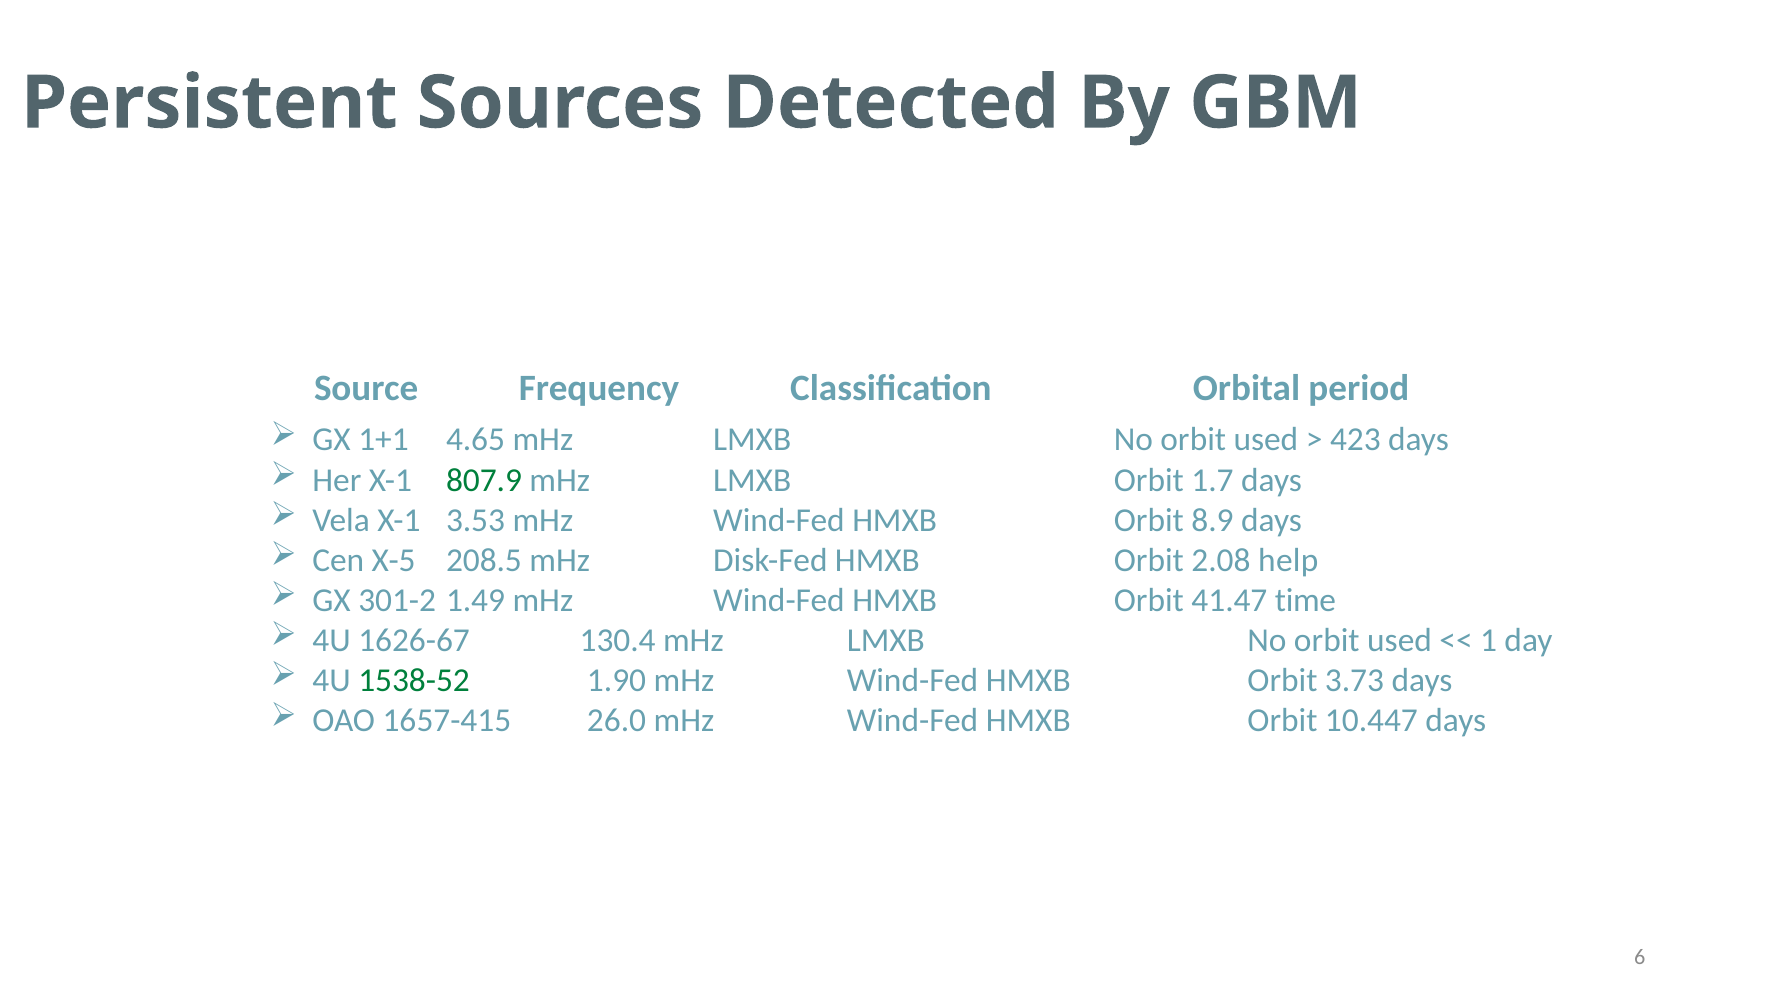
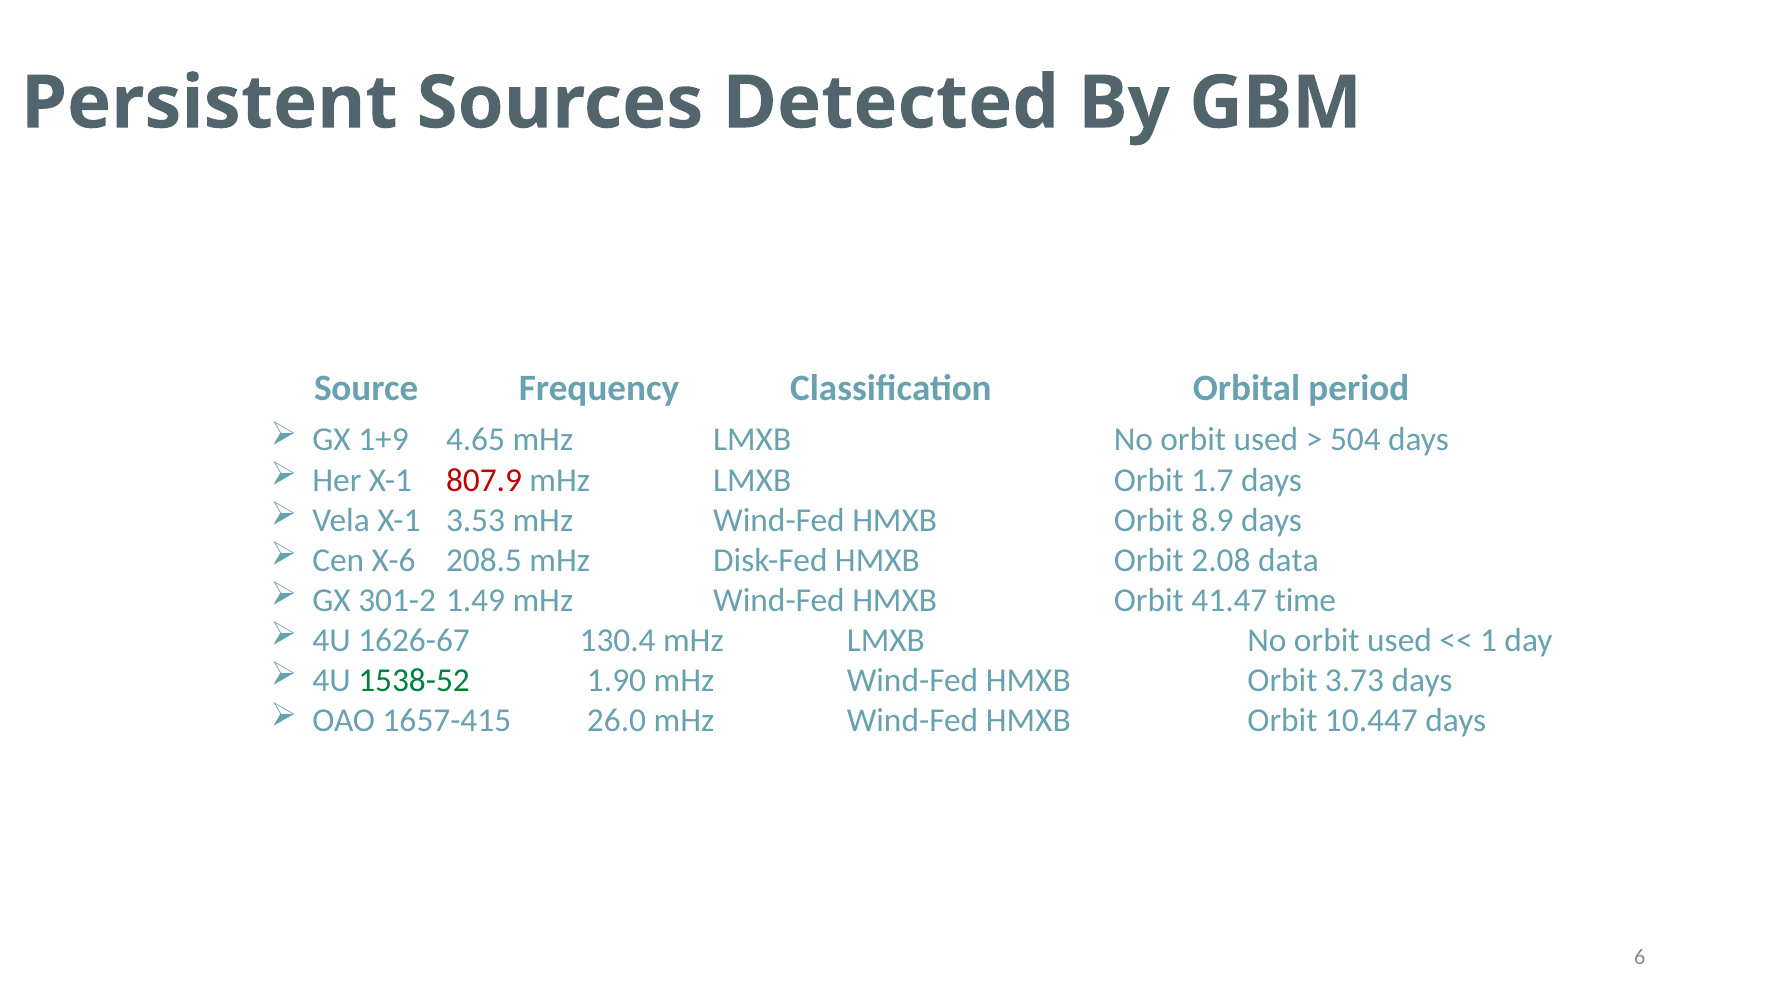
1+1: 1+1 -> 1+9
423: 423 -> 504
807.9 colour: green -> red
X-5: X-5 -> X-6
help: help -> data
